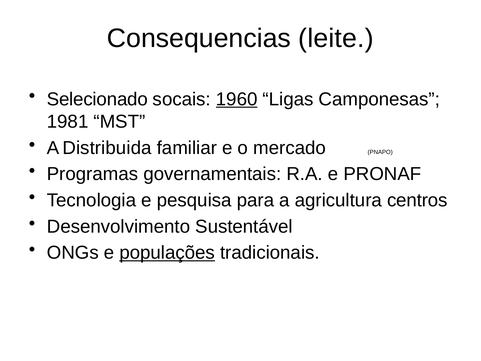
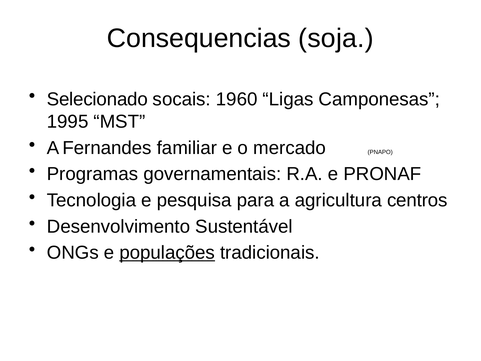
leite: leite -> soja
1960 underline: present -> none
1981: 1981 -> 1995
Distribuida: Distribuida -> Fernandes
